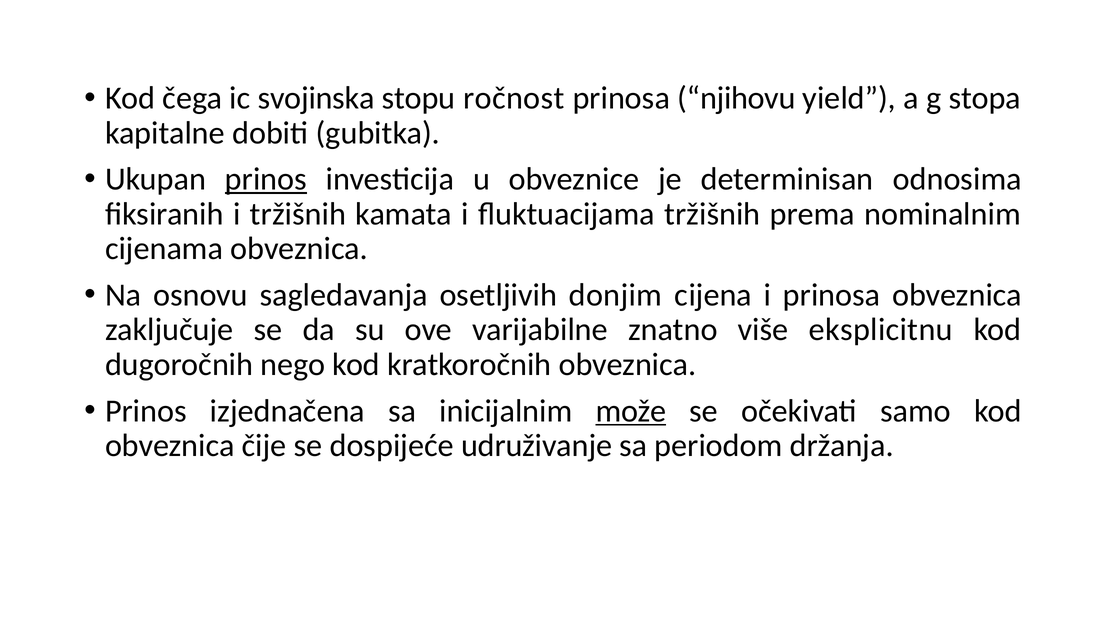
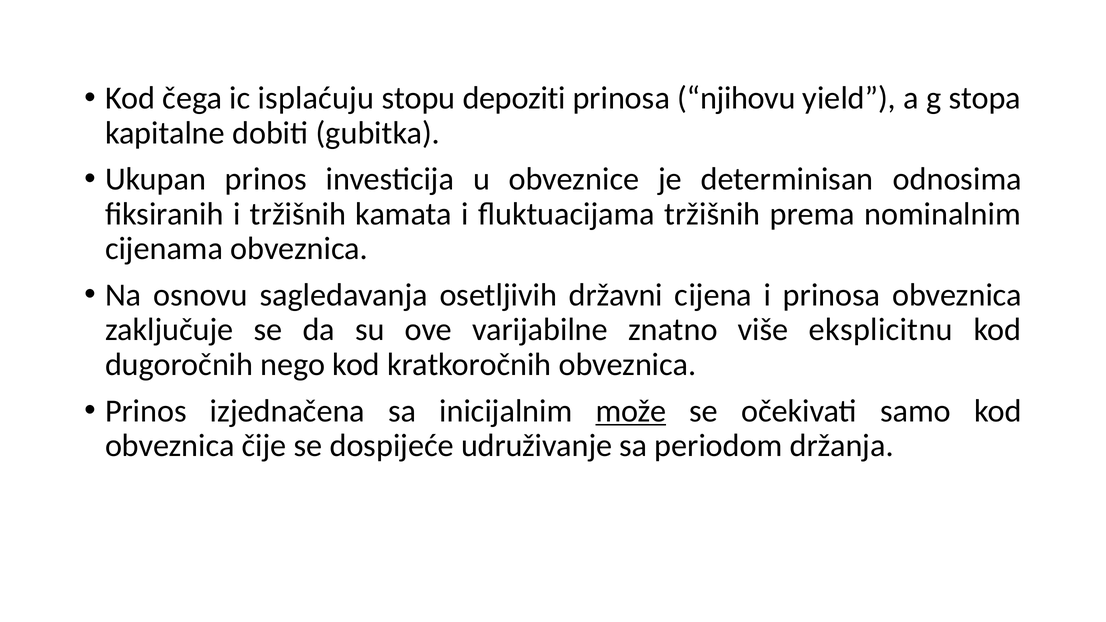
svojinska: svojinska -> isplaćuju
ročnost: ročnost -> depoziti
prinos at (266, 179) underline: present -> none
donjim: donjim -> državni
